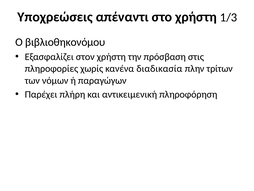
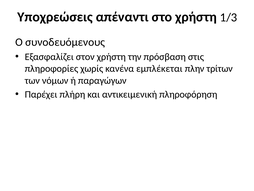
βιβλιοθηκονόμου: βιβλιοθηκονόμου -> συνοδευόμενους
διαδικασία: διαδικασία -> εμπλέκεται
